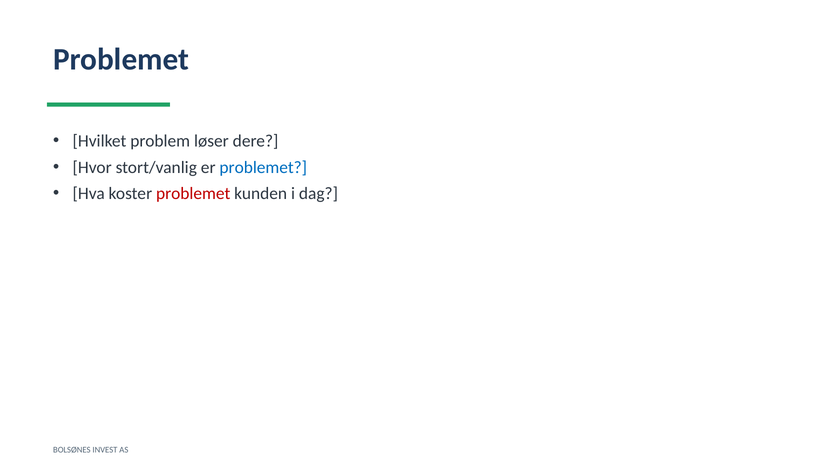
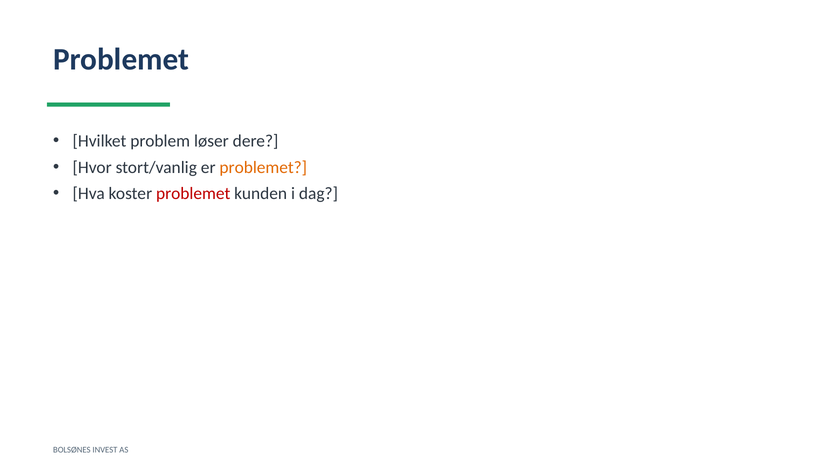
problemet at (263, 167) colour: blue -> orange
